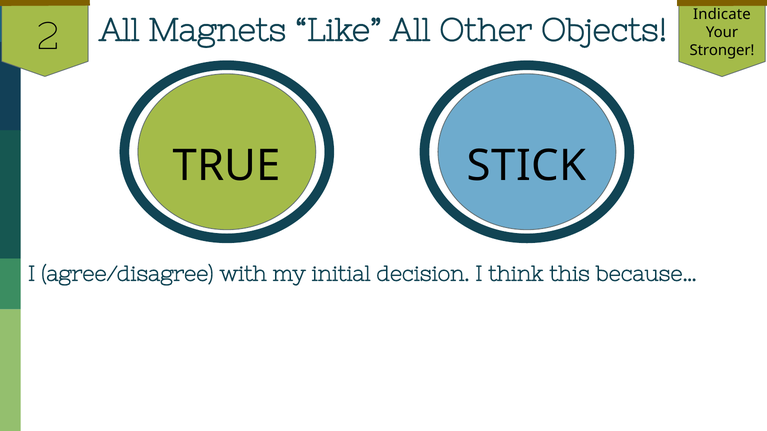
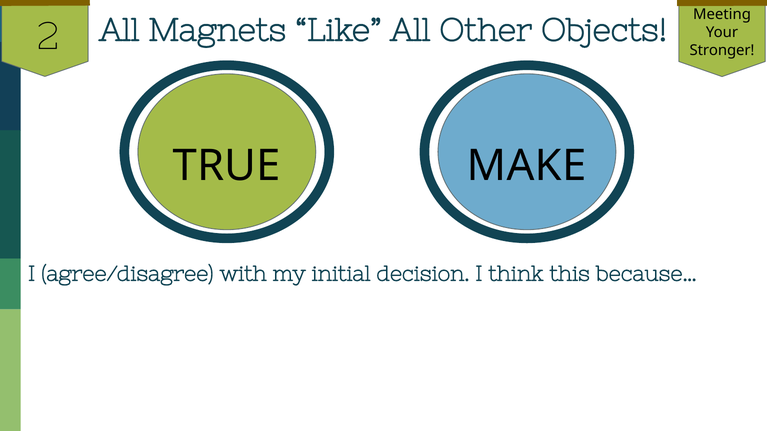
Indicate: Indicate -> Meeting
STICK: STICK -> MAKE
